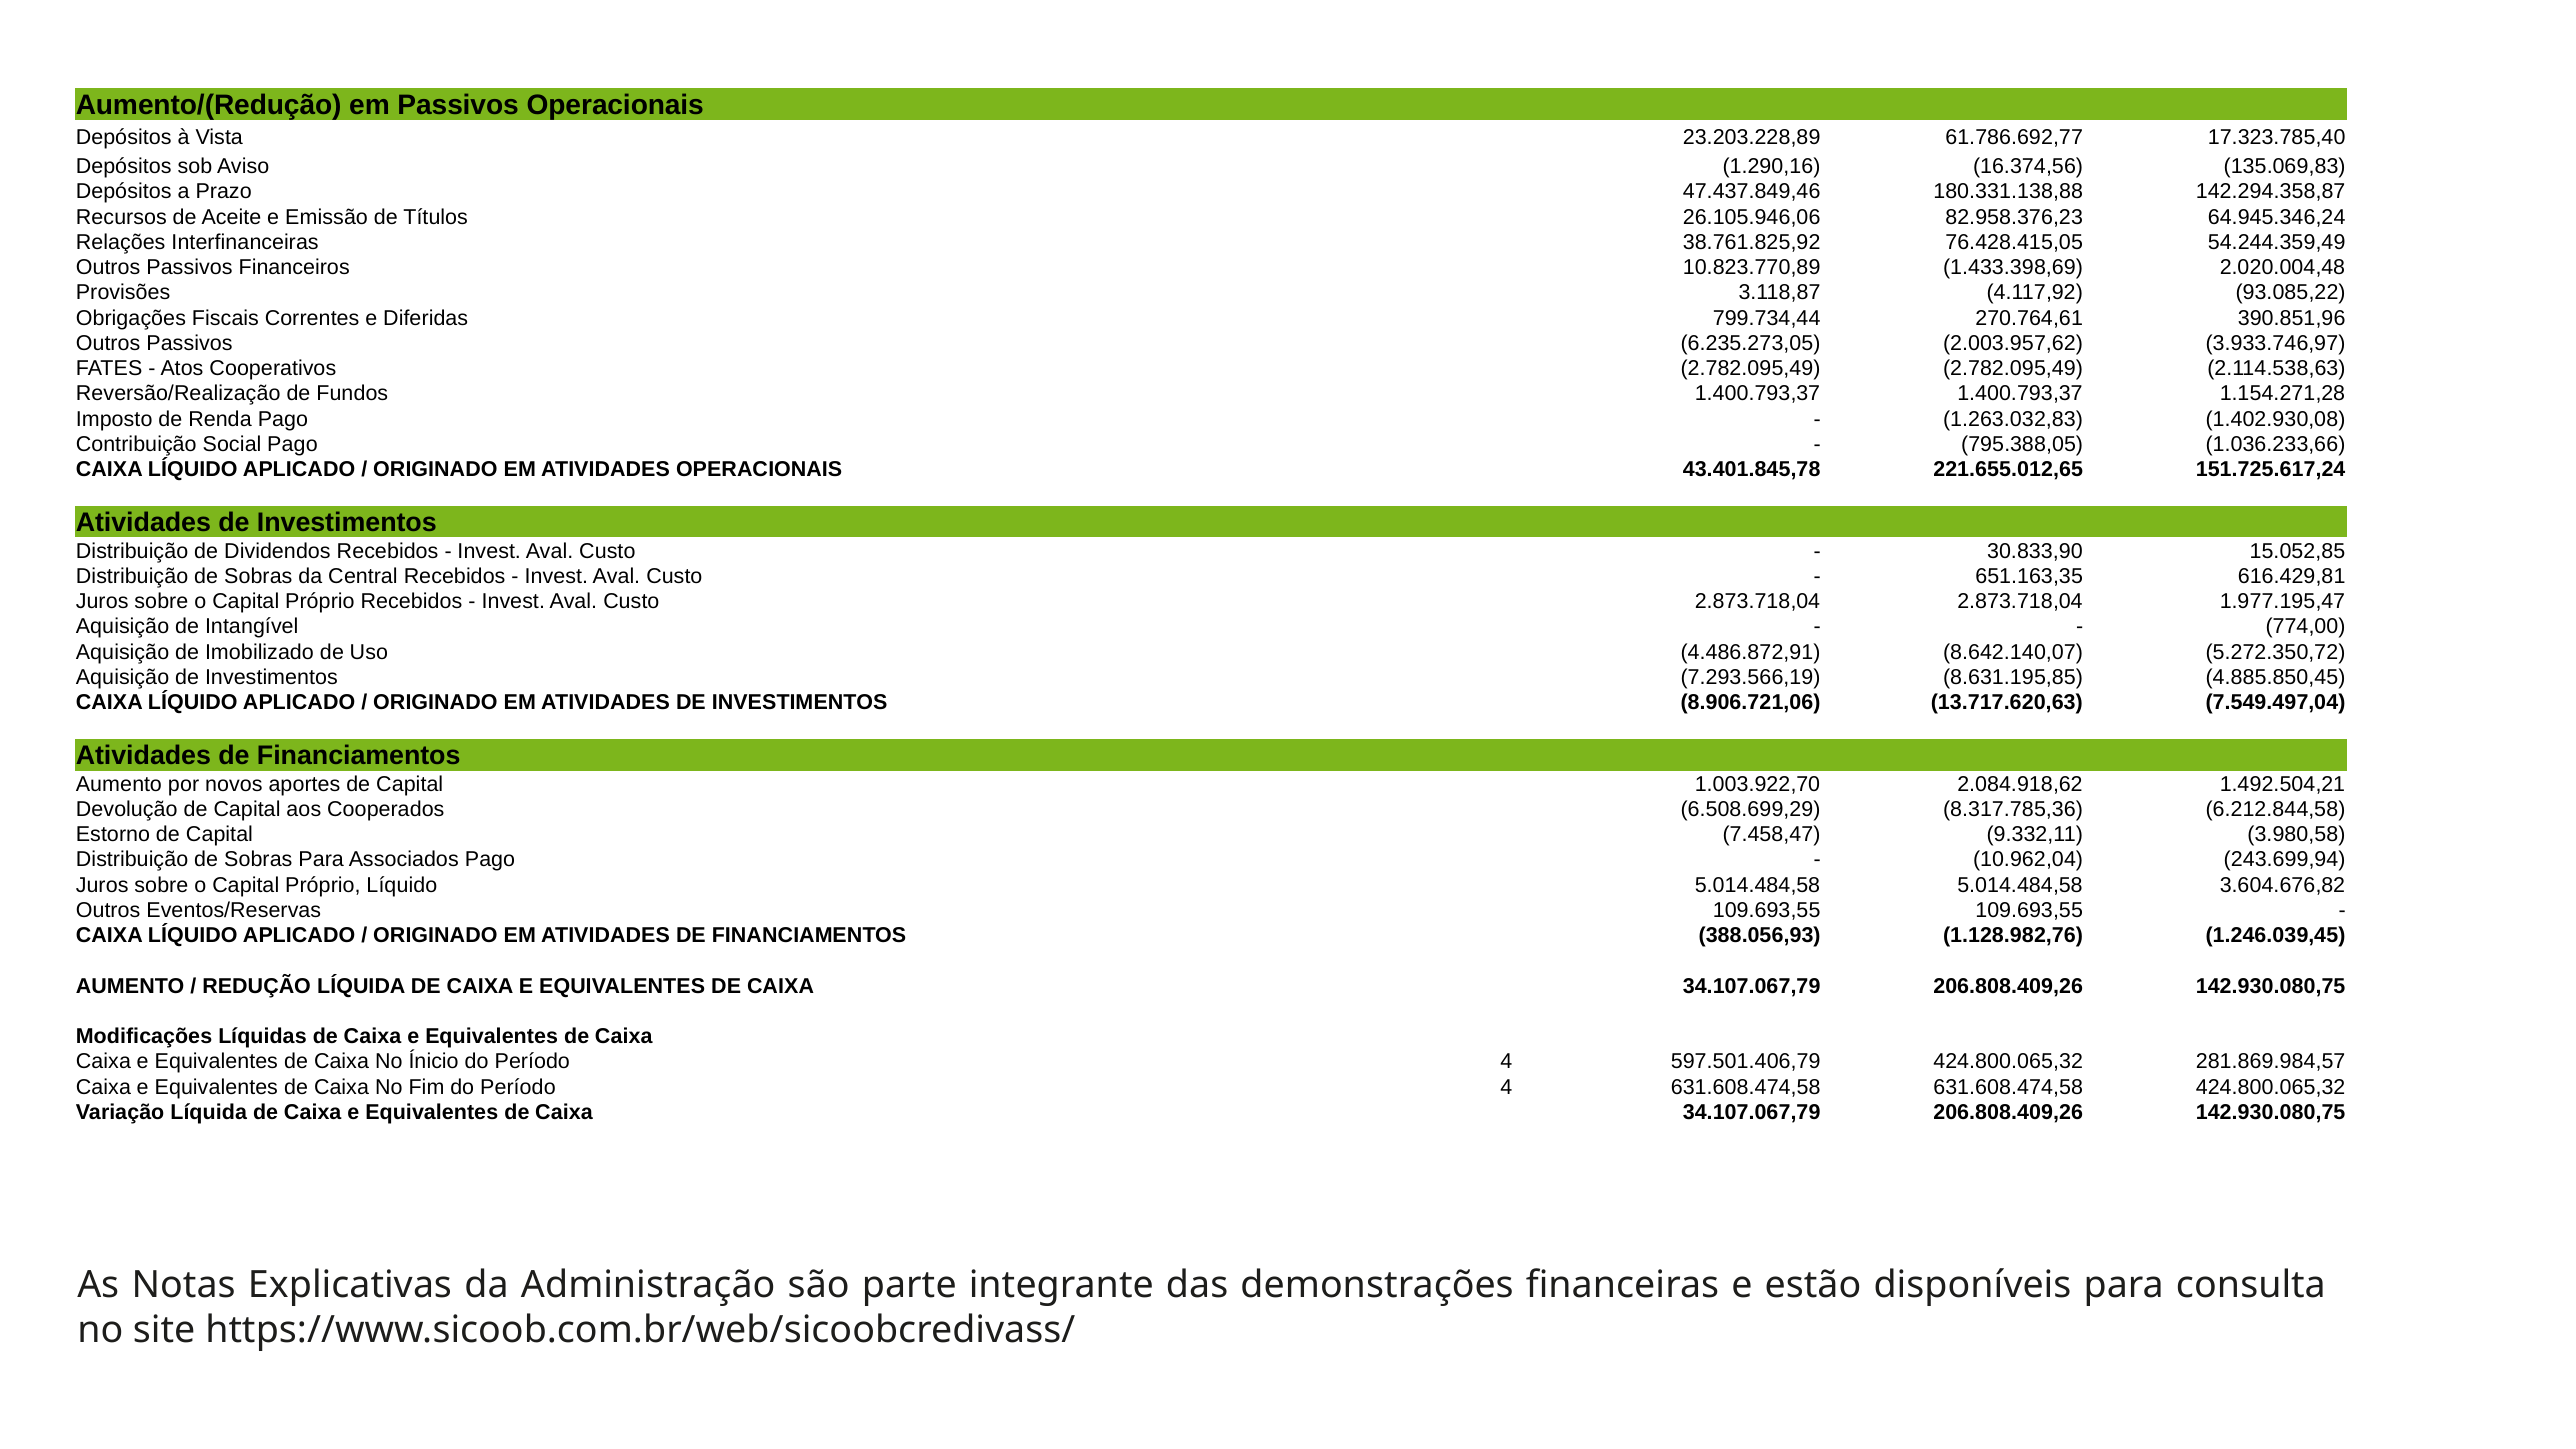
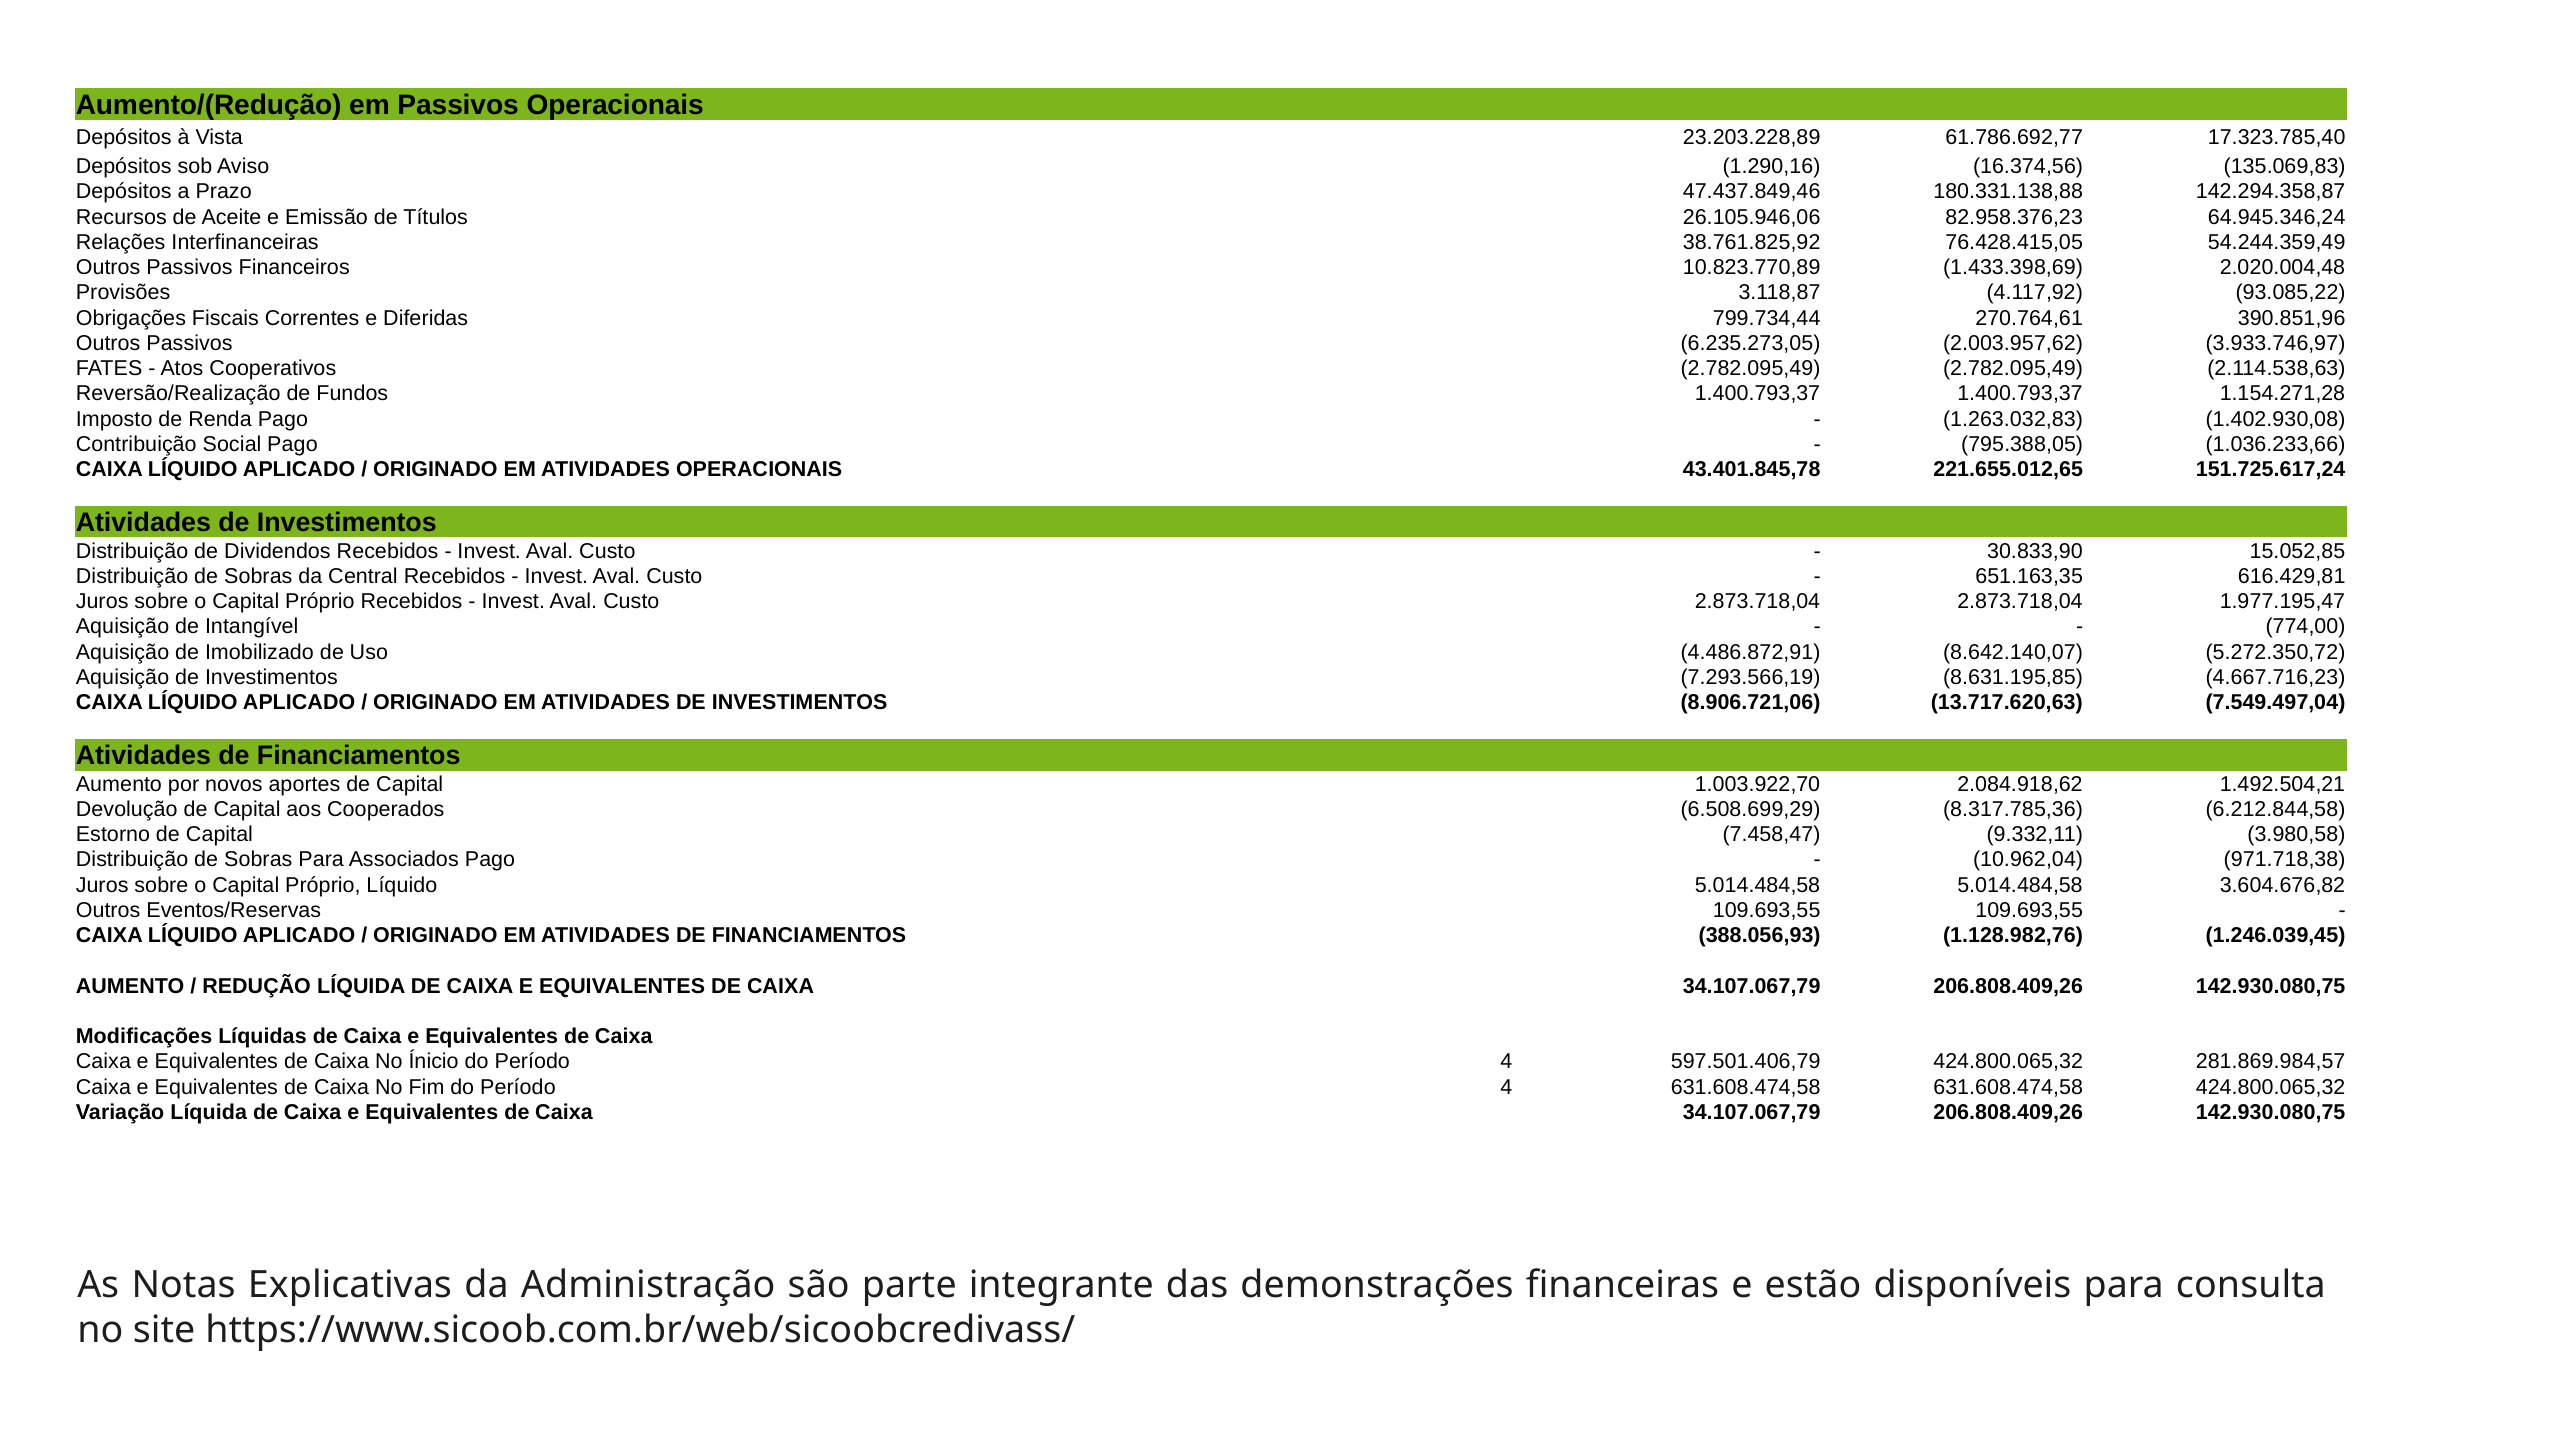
4.885.850,45: 4.885.850,45 -> 4.667.716,23
243.699,94: 243.699,94 -> 971.718,38
